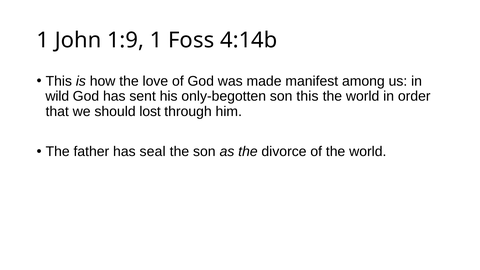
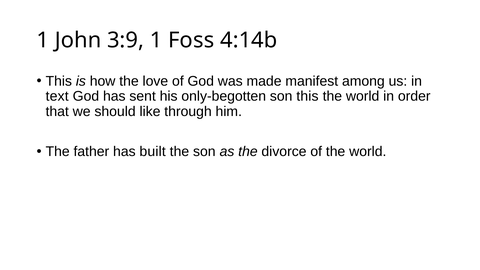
1:9: 1:9 -> 3:9
wild: wild -> text
lost: lost -> like
seal: seal -> built
